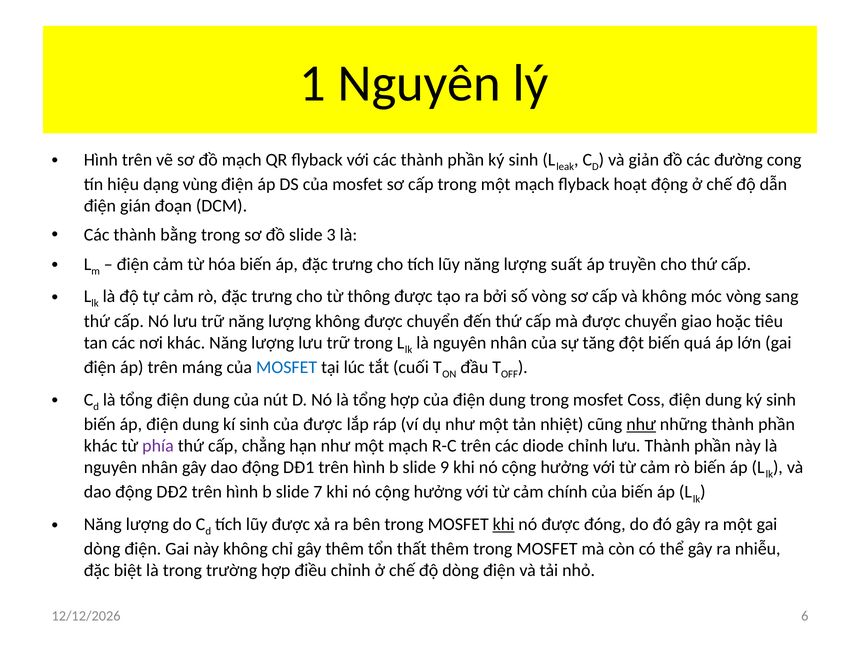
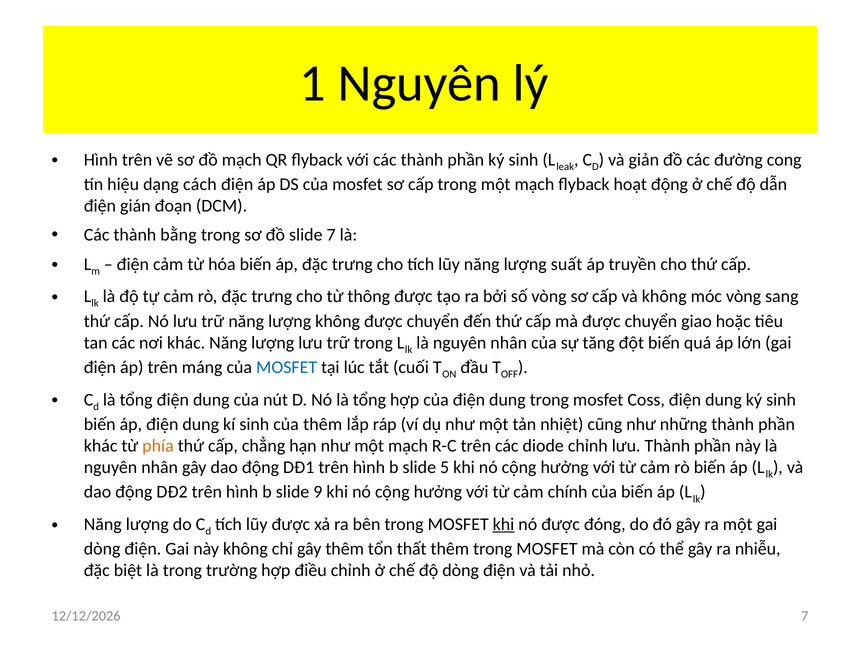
vùng: vùng -> cách
slide 3: 3 -> 7
của được: được -> thêm
như at (641, 424) underline: present -> none
phía colour: purple -> orange
9: 9 -> 5
7: 7 -> 9
6 at (805, 616): 6 -> 7
